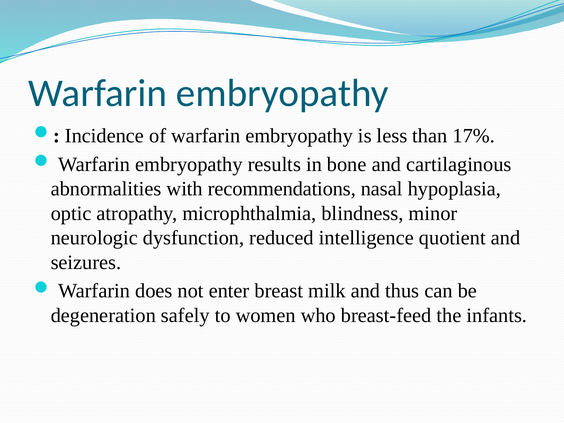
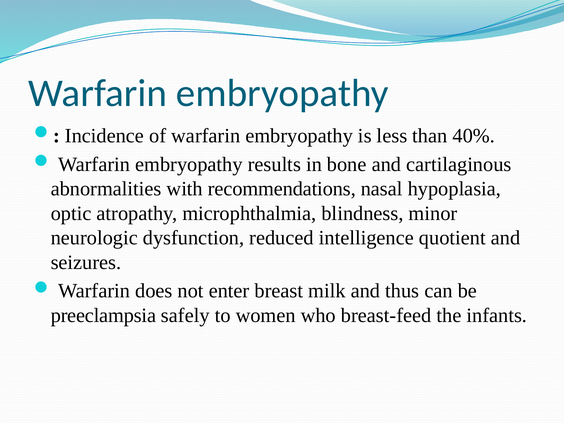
17%: 17% -> 40%
degeneration: degeneration -> preeclampsia
